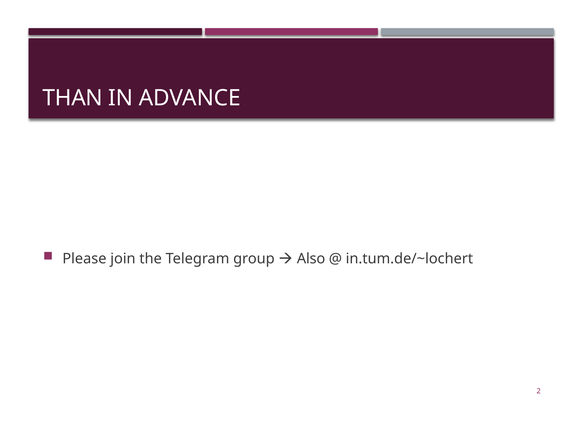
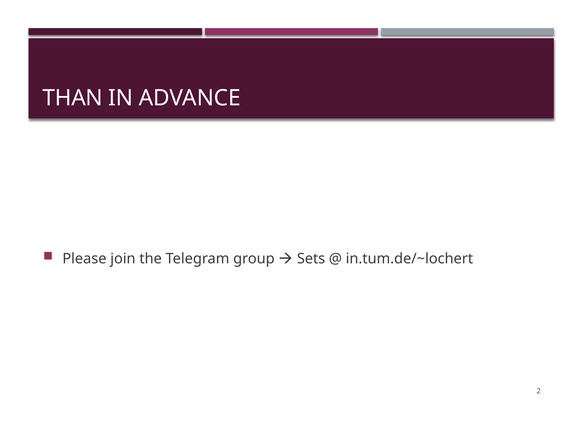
Also: Also -> Sets
